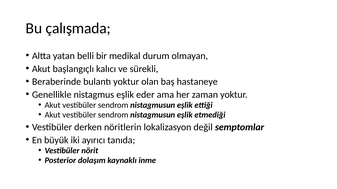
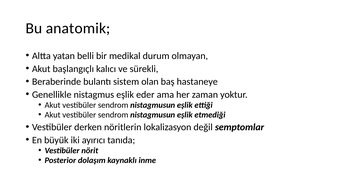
çalışmada: çalışmada -> anatomik
bulantı yoktur: yoktur -> sistem
